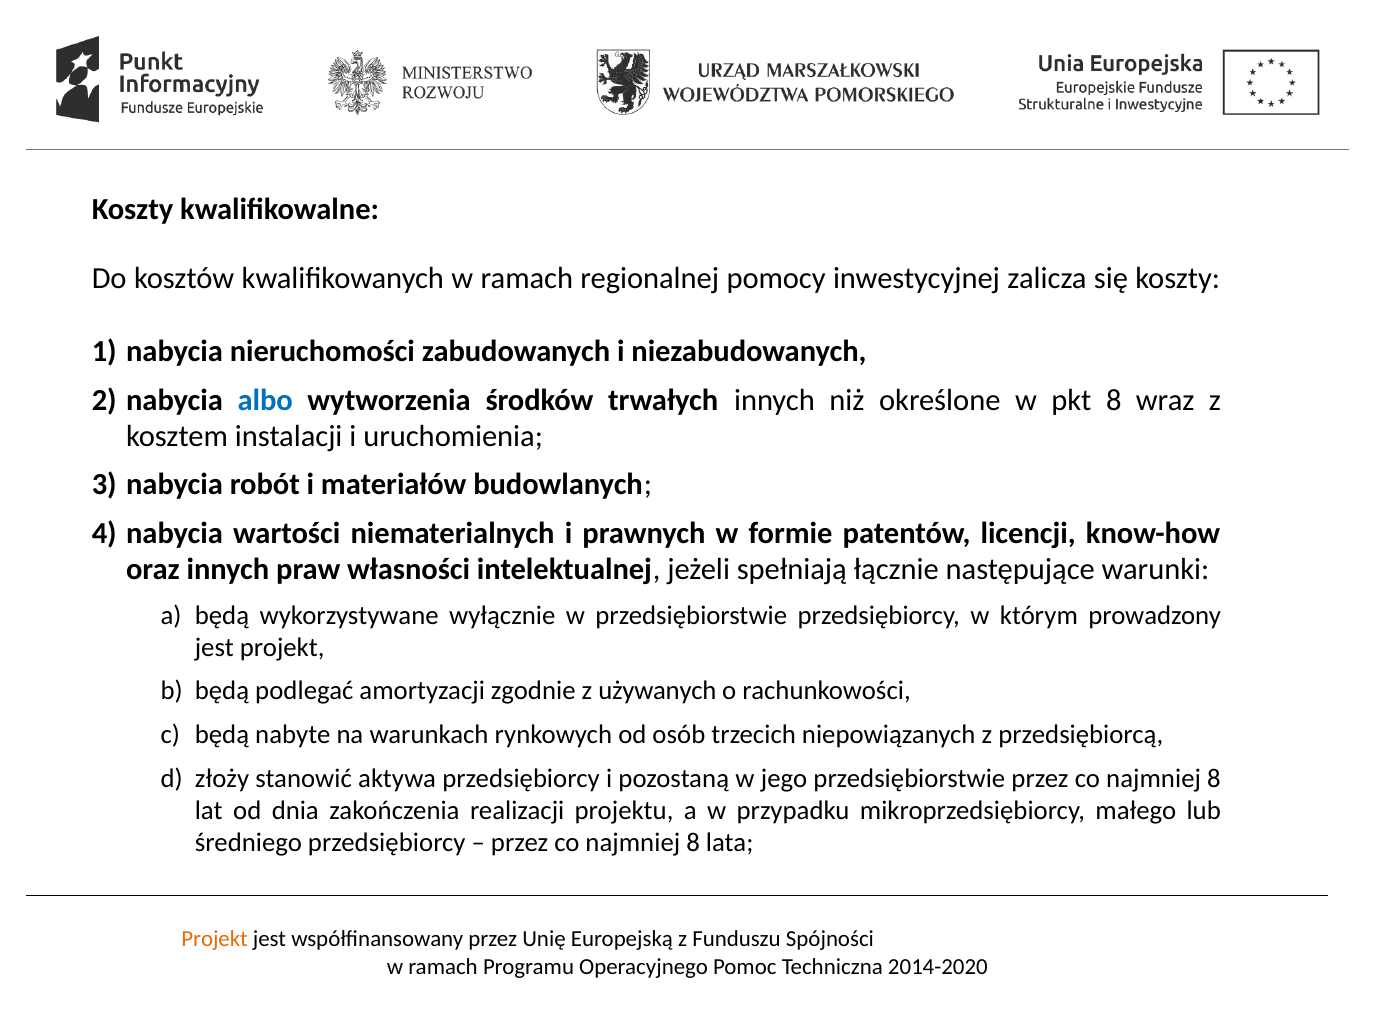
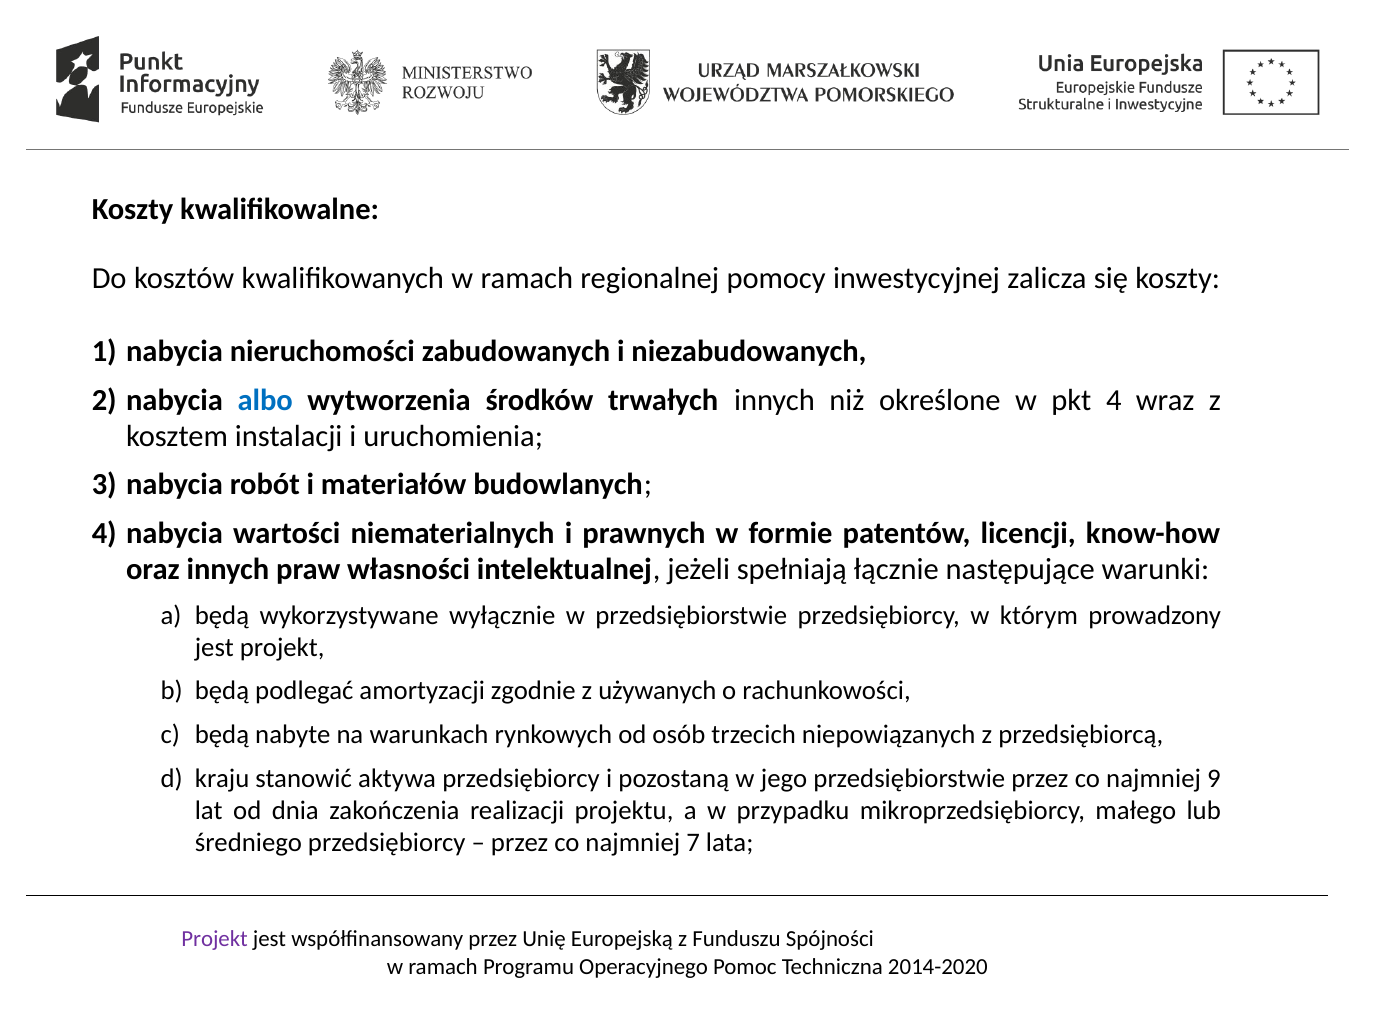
pkt 8: 8 -> 4
złoży: złoży -> kraju
8 at (1214, 778): 8 -> 9
8 at (693, 843): 8 -> 7
Projekt at (215, 939) colour: orange -> purple
